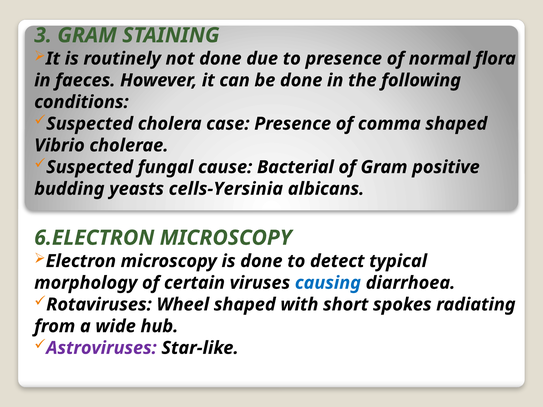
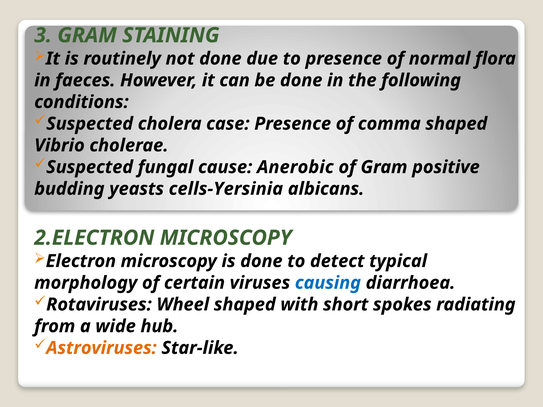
Bacterial: Bacterial -> Anerobic
6.ELECTRON: 6.ELECTRON -> 2.ELECTRON
Astroviruses colour: purple -> orange
